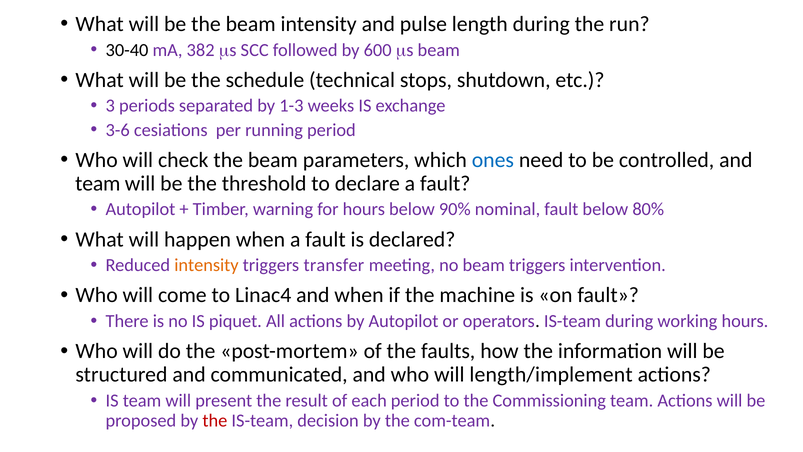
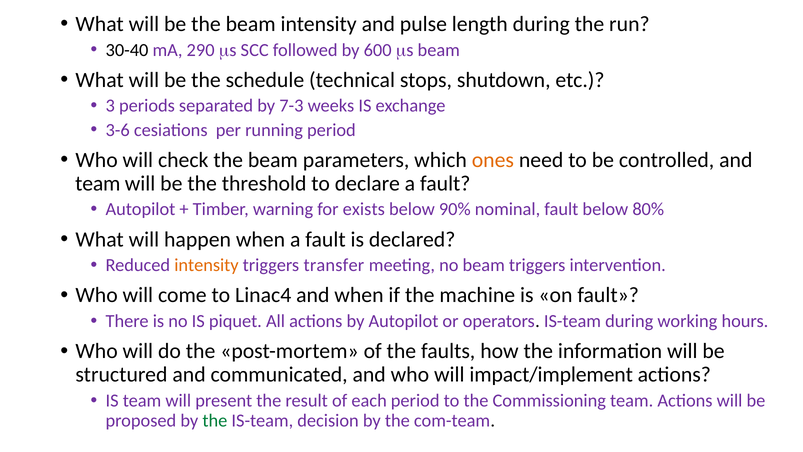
382: 382 -> 290
1-3: 1-3 -> 7-3
ones colour: blue -> orange
for hours: hours -> exists
length/implement: length/implement -> impact/implement
the at (215, 420) colour: red -> green
